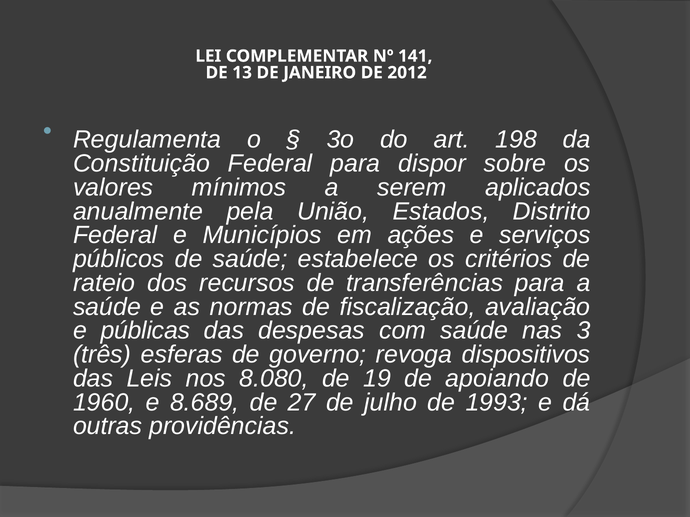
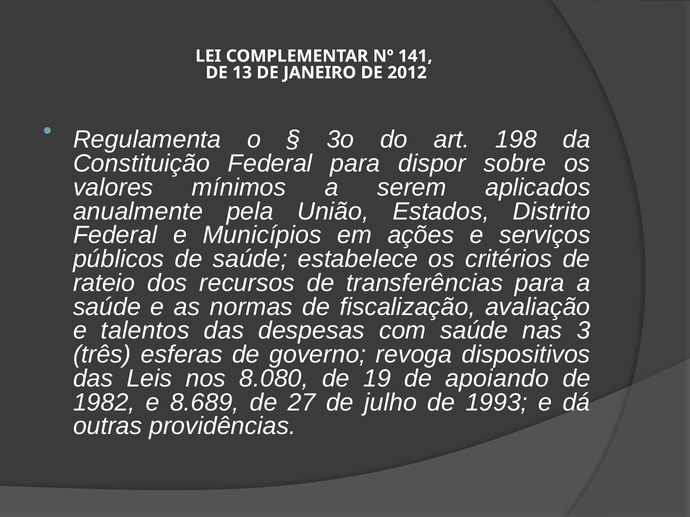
públicas: públicas -> talentos
1960: 1960 -> 1982
